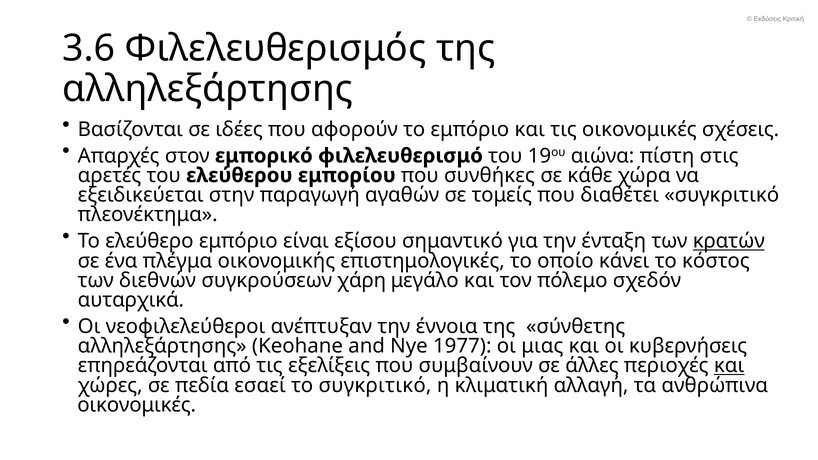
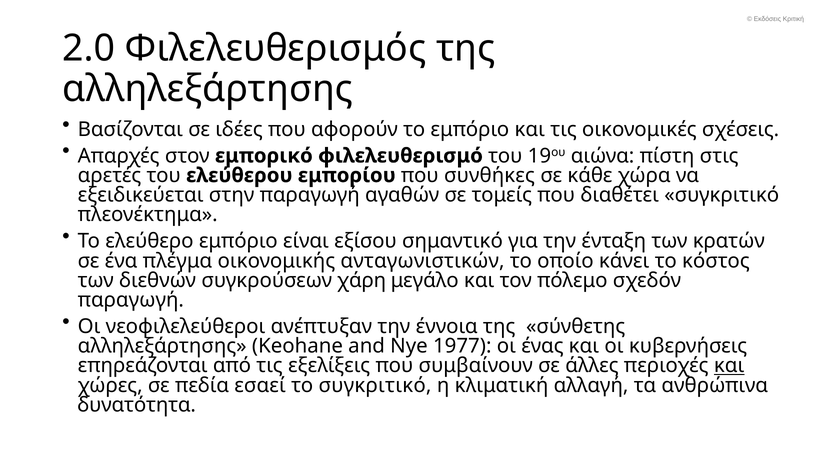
3.6: 3.6 -> 2.0
κρατών underline: present -> none
επιστημολογικές: επιστημολογικές -> ανταγωνιστικών
αυταρχικά at (131, 300): αυταρχικά -> παραγωγή
μιας: μιας -> ένας
οικονομικές at (137, 405): οικονομικές -> δυνατότητα
